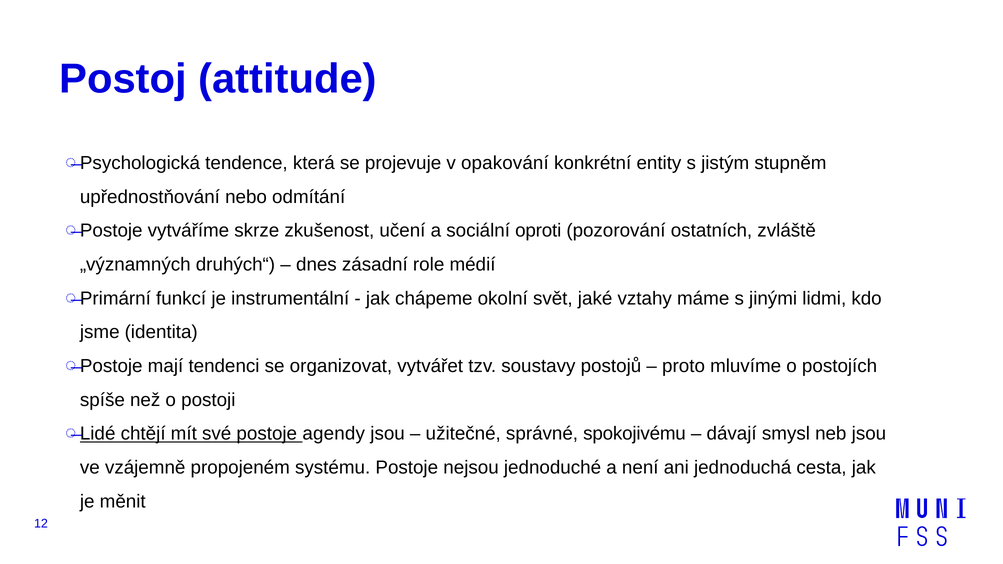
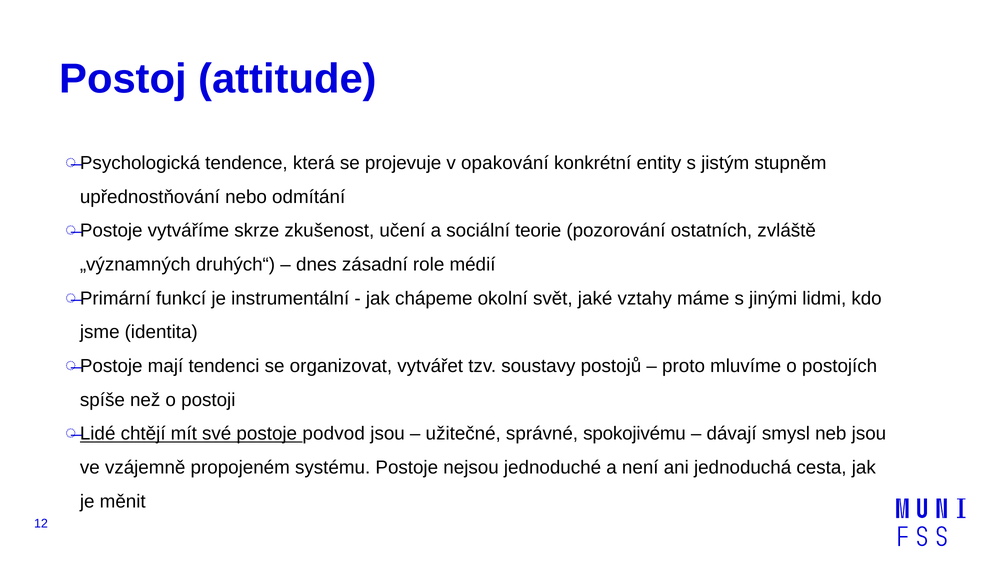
oproti: oproti -> teorie
agendy: agendy -> podvod
